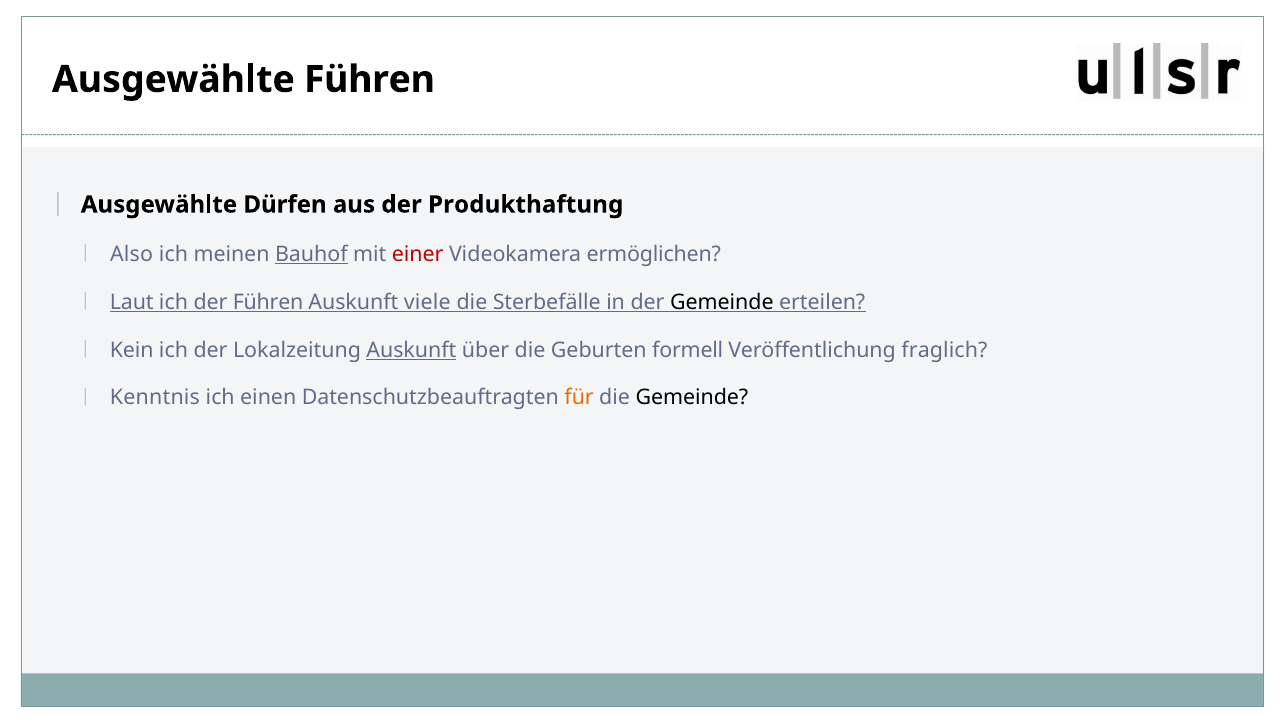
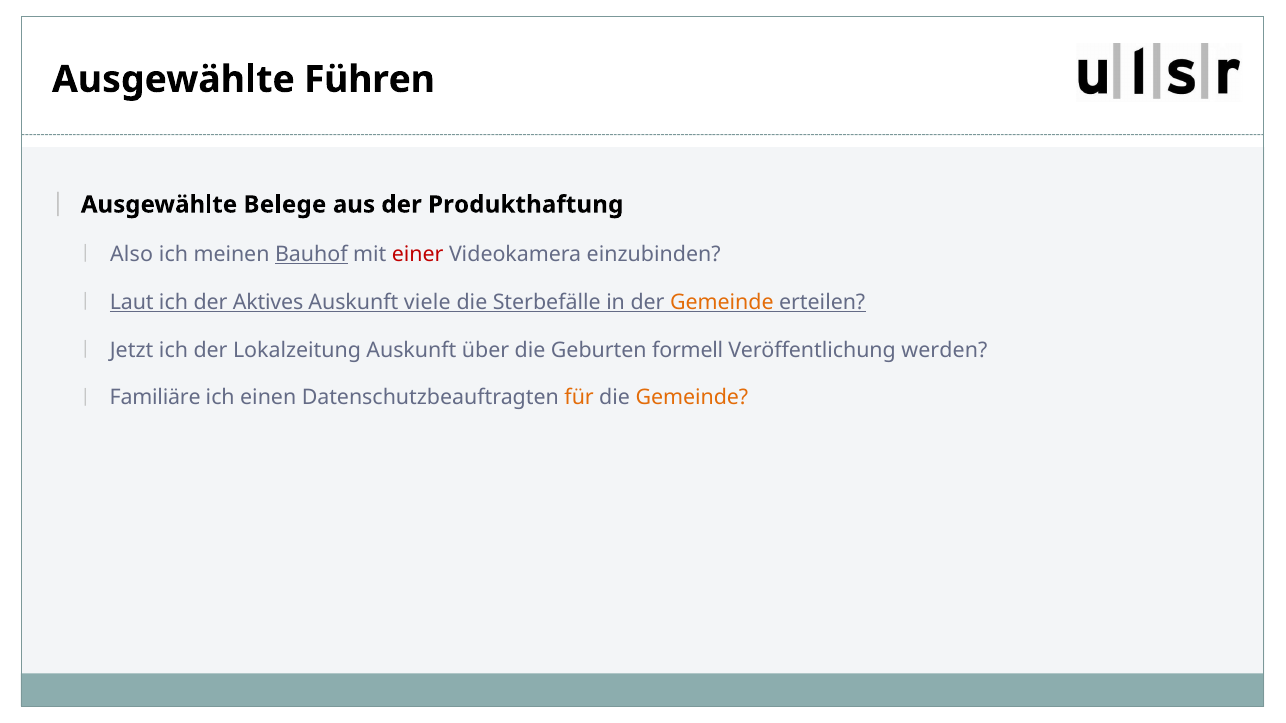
Dürfen: Dürfen -> Belege
ermöglichen: ermöglichen -> einzubinden
der Führen: Führen -> Aktives
Gemeinde at (722, 302) colour: black -> orange
Kein: Kein -> Jetzt
Auskunft at (411, 350) underline: present -> none
fraglich: fraglich -> werden
Kenntnis: Kenntnis -> Familiäre
Gemeinde at (692, 398) colour: black -> orange
